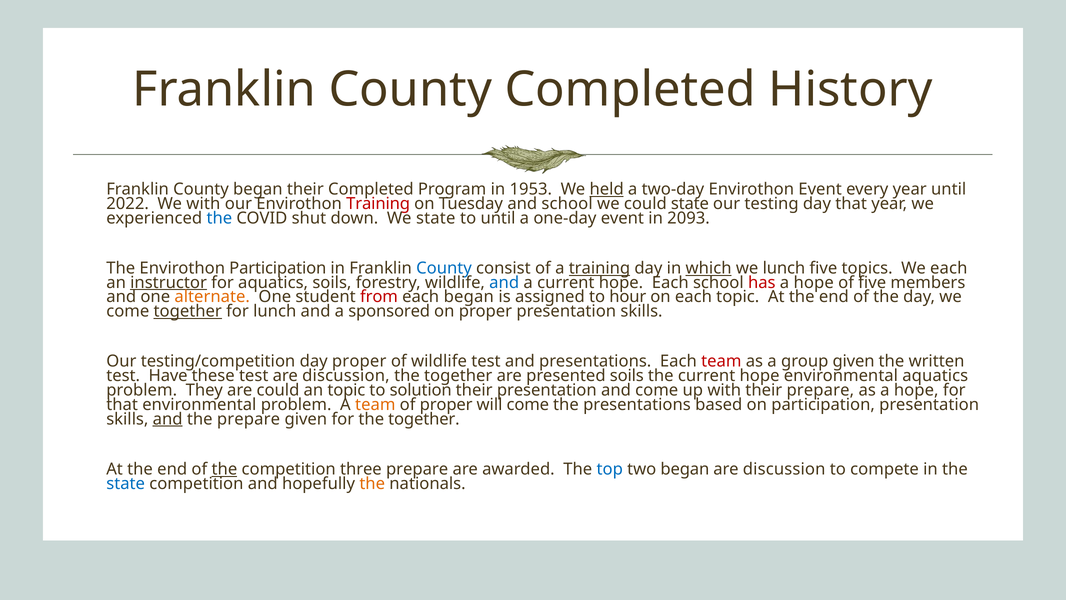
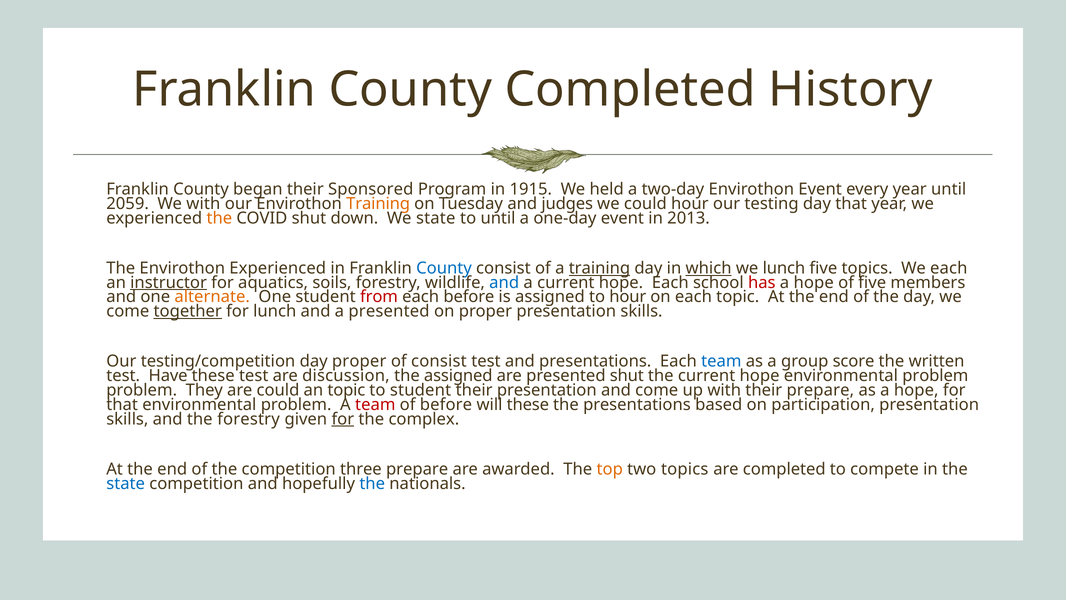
their Completed: Completed -> Sponsored
1953: 1953 -> 1915
held underline: present -> none
2022: 2022 -> 2059
Training at (378, 204) colour: red -> orange
and school: school -> judges
could state: state -> hour
the at (219, 218) colour: blue -> orange
2093: 2093 -> 2013
Envirothon Participation: Participation -> Experienced
each began: began -> before
a sponsored: sponsored -> presented
of wildlife: wildlife -> consist
team at (721, 361) colour: red -> blue
group given: given -> score
together at (458, 376): together -> assigned
presented soils: soils -> shut
aquatics at (935, 376): aquatics -> problem
to solution: solution -> student
team at (375, 404) colour: orange -> red
of proper: proper -> before
will come: come -> these
and at (168, 419) underline: present -> none
the prepare: prepare -> forestry
for at (343, 419) underline: none -> present
together at (424, 419): together -> complex
the at (224, 469) underline: present -> none
top colour: blue -> orange
two began: began -> topics
discussion at (784, 469): discussion -> completed
the at (372, 483) colour: orange -> blue
